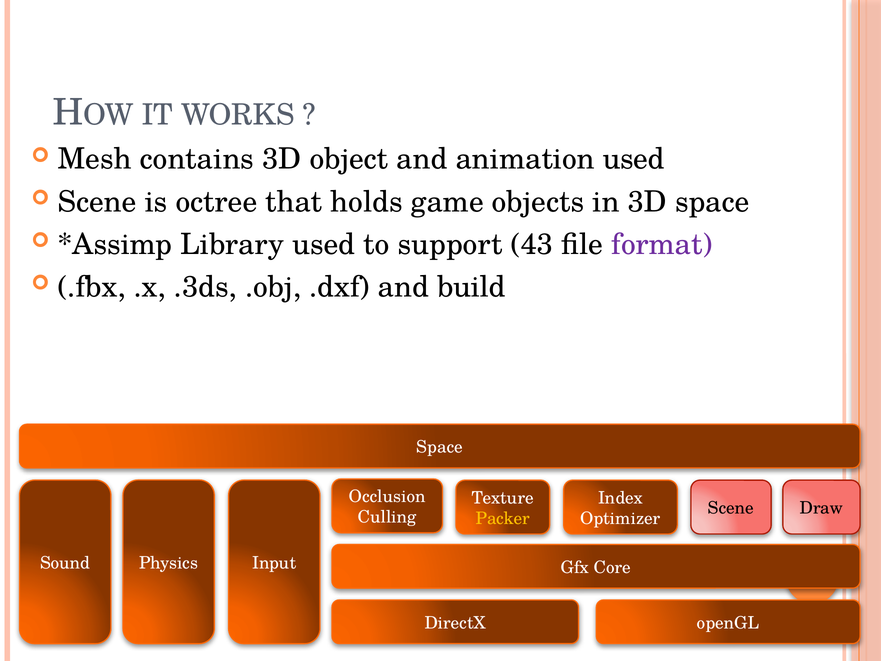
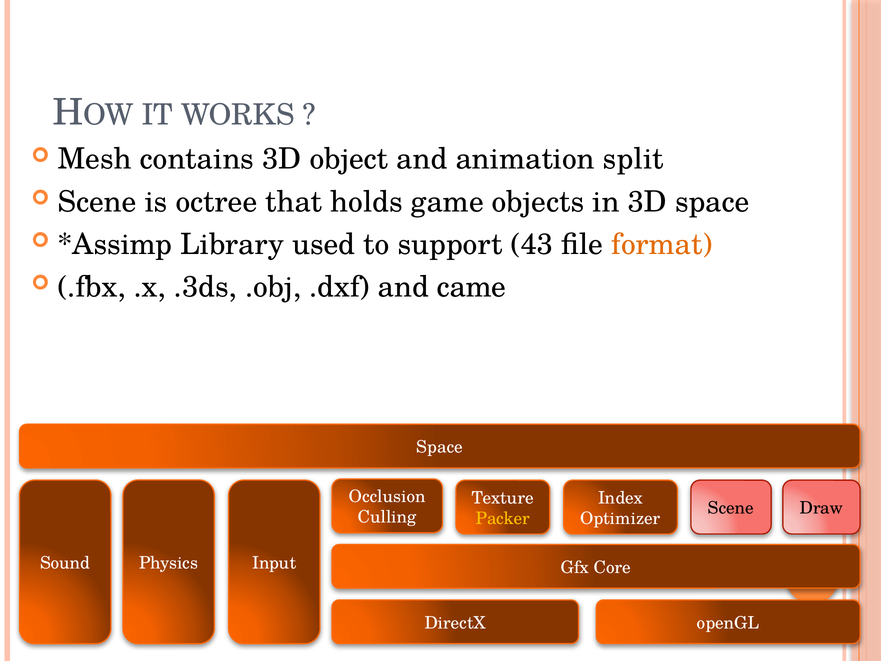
animation used: used -> split
format colour: purple -> orange
build: build -> came
